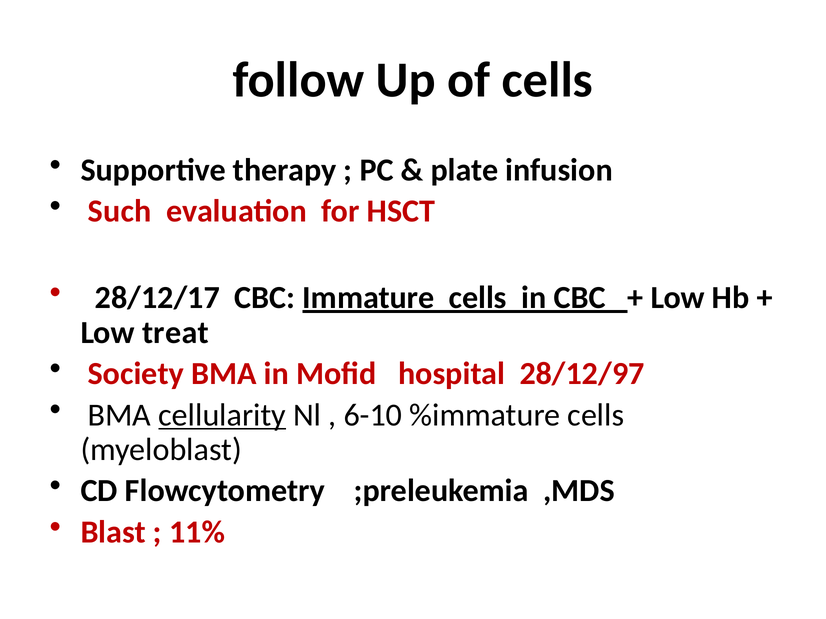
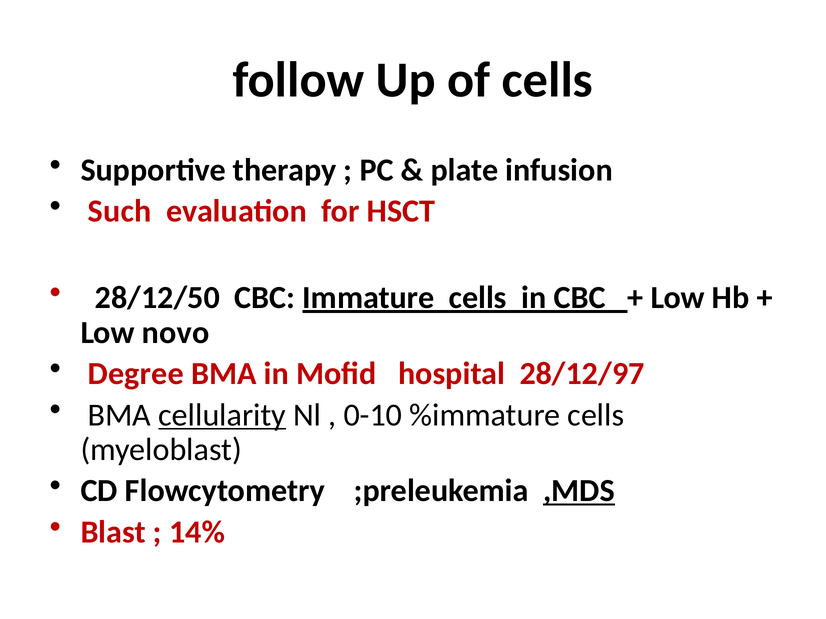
28/12/17: 28/12/17 -> 28/12/50
treat: treat -> novo
Society: Society -> Degree
6-10: 6-10 -> 0-10
,MDS underline: none -> present
11%: 11% -> 14%
